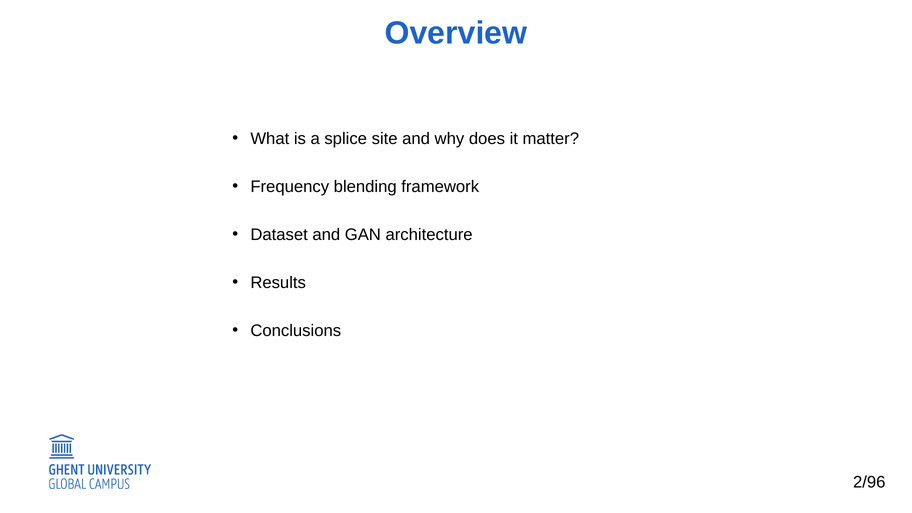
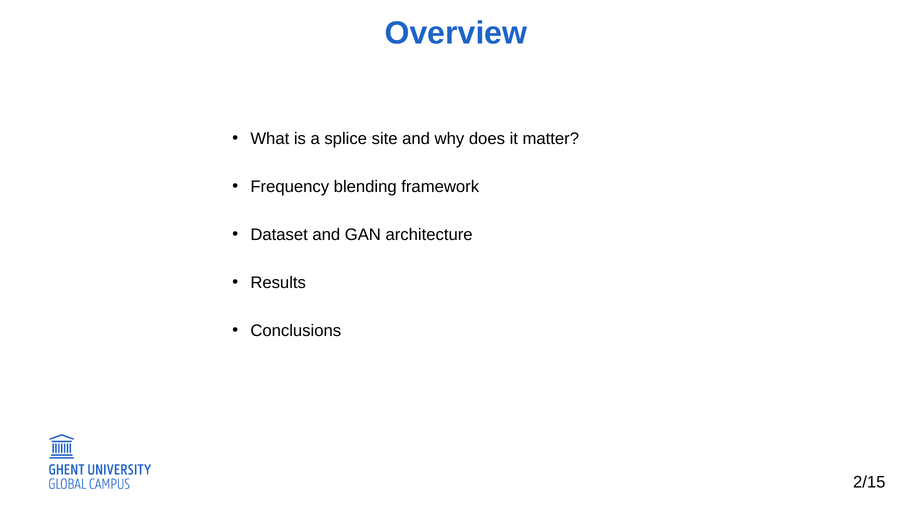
2/96: 2/96 -> 2/15
